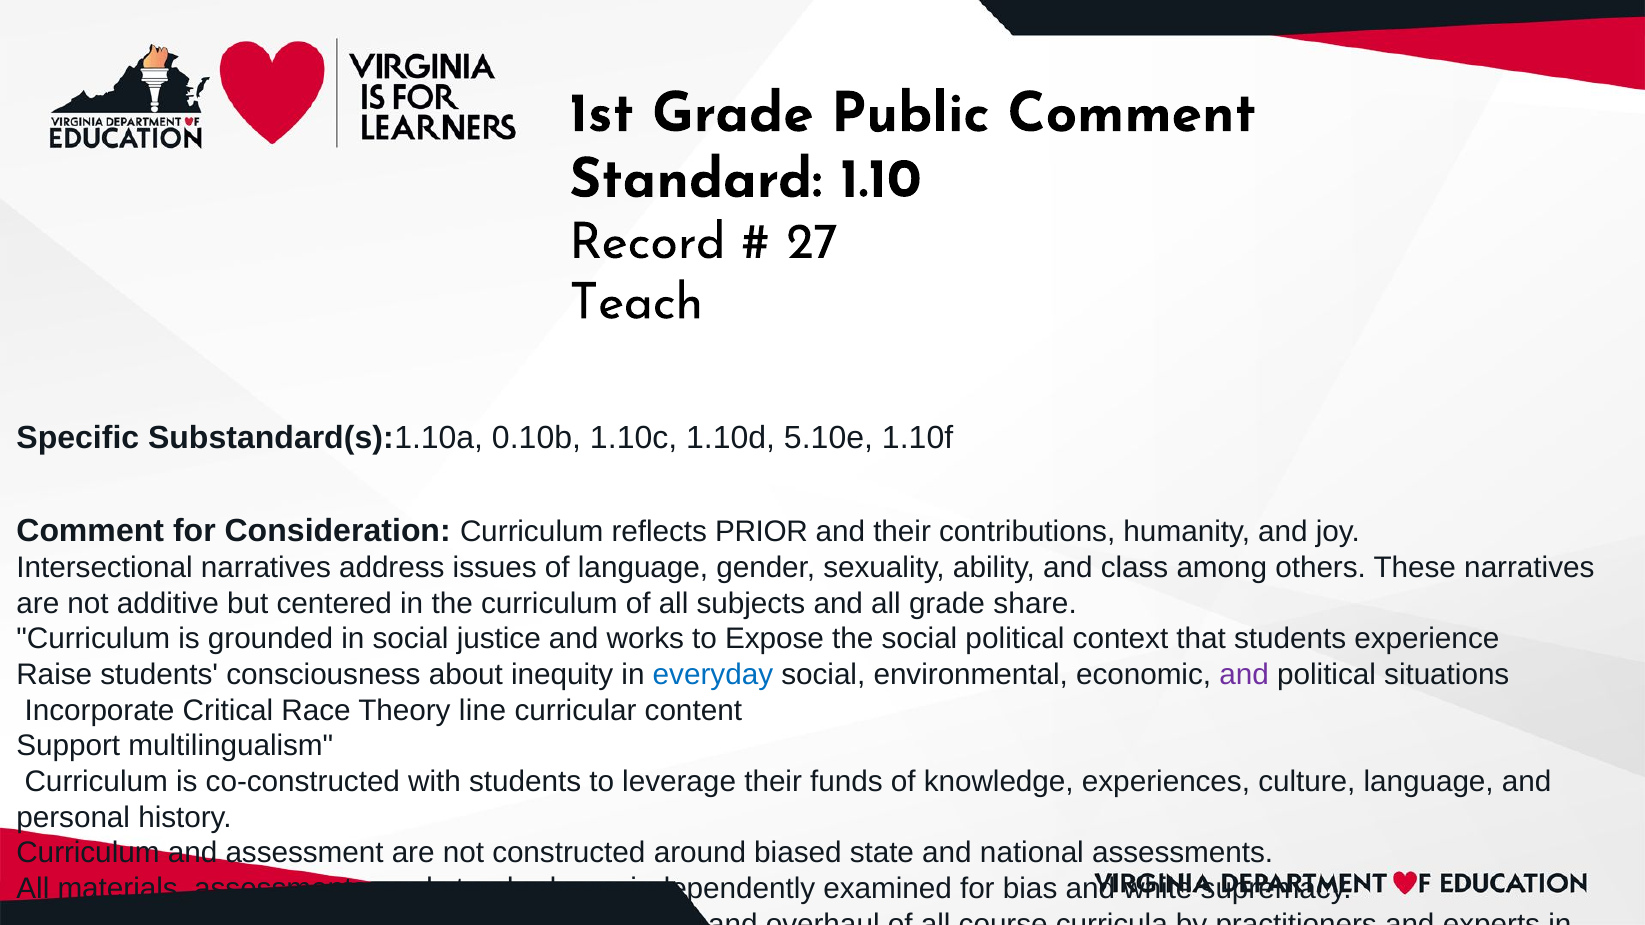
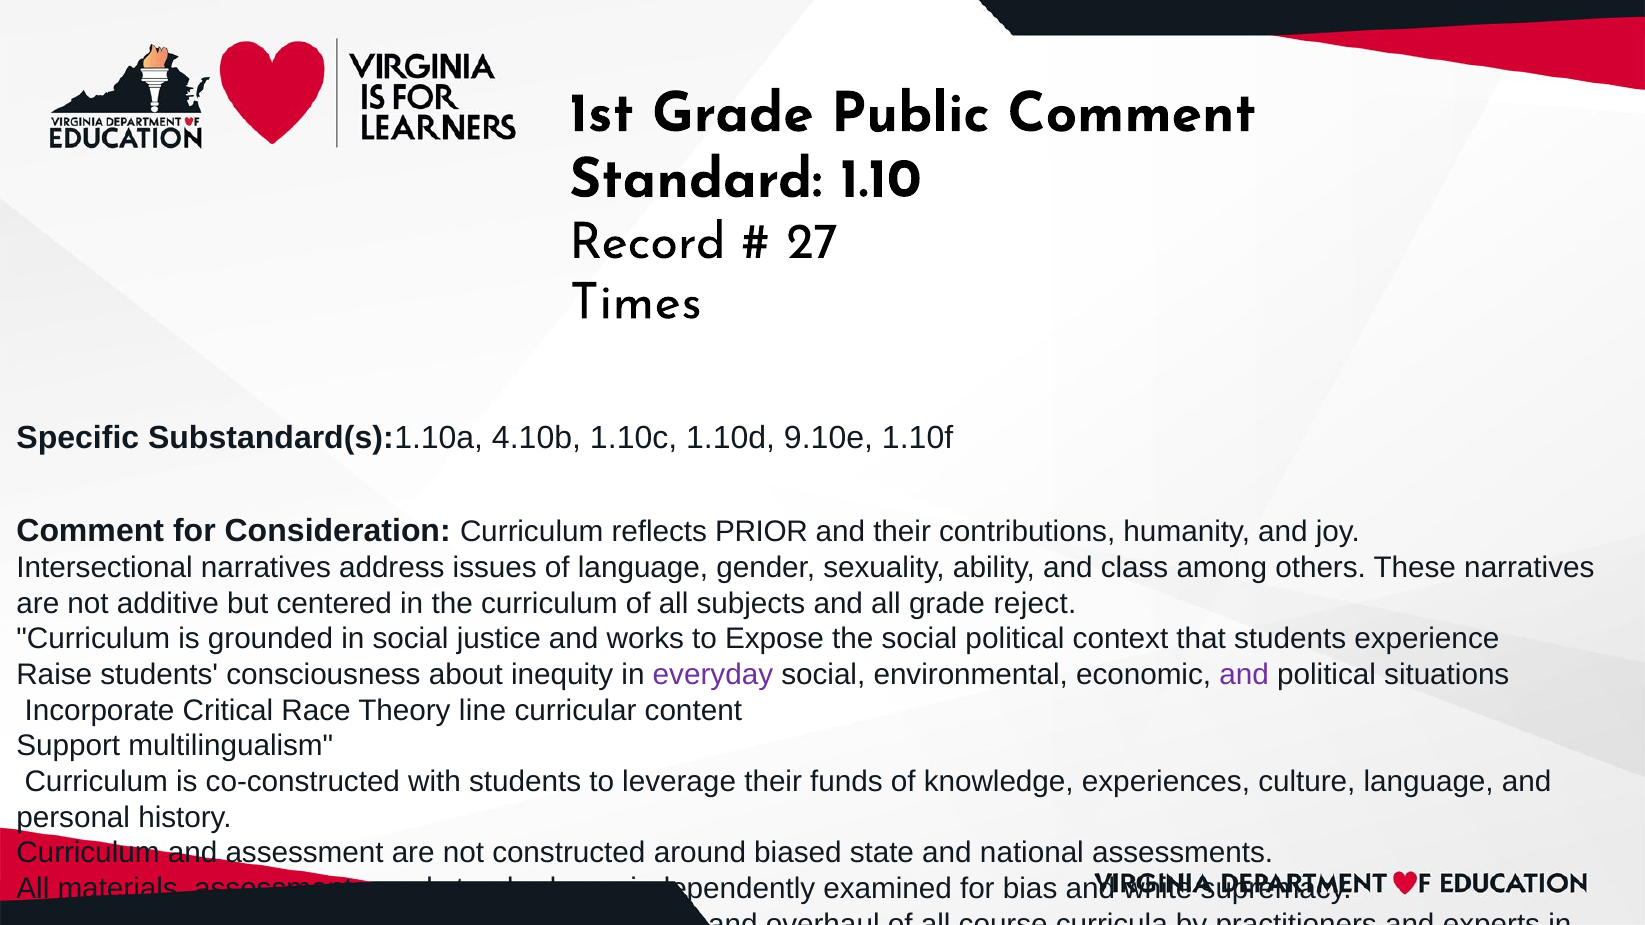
Teach: Teach -> Times
0.10b: 0.10b -> 4.10b
5.10e: 5.10e -> 9.10e
share: share -> reject
everyday colour: blue -> purple
